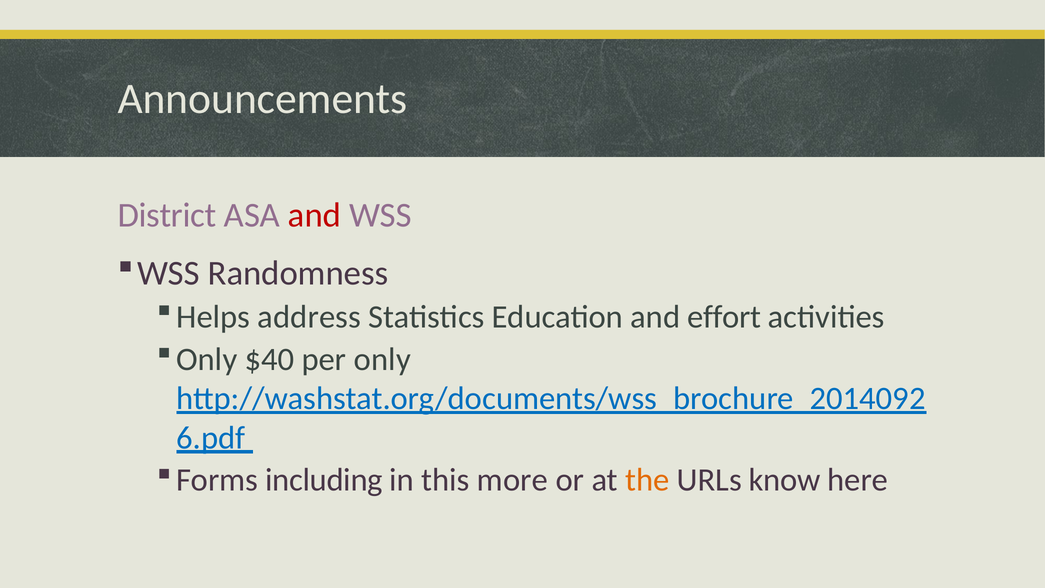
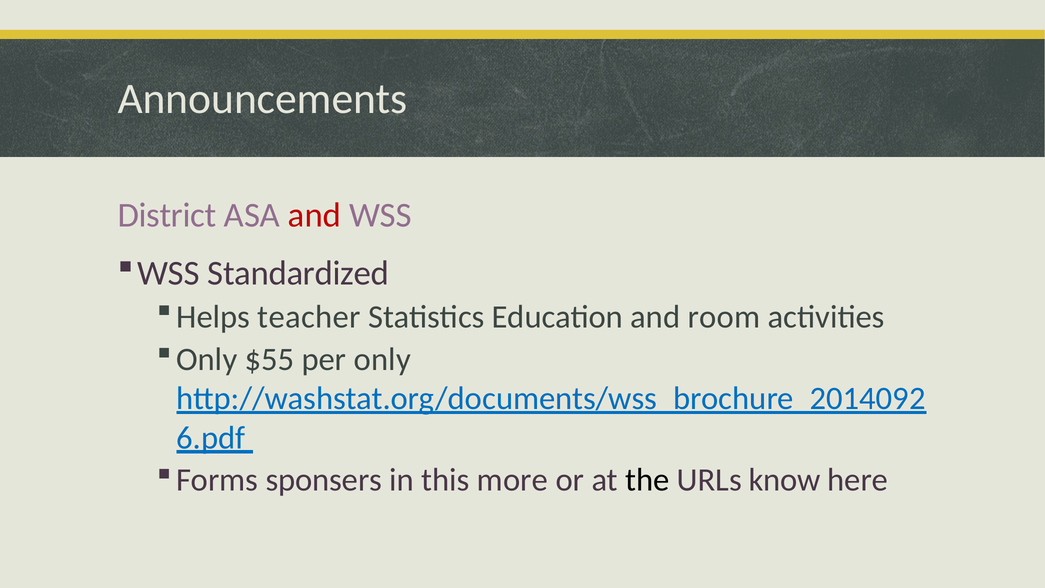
Randomness: Randomness -> Standardized
address: address -> teacher
effort: effort -> room
$40: $40 -> $55
including: including -> sponsers
the colour: orange -> black
